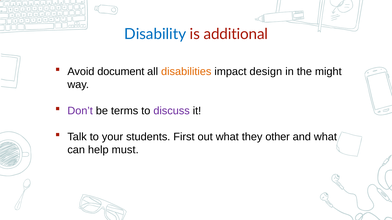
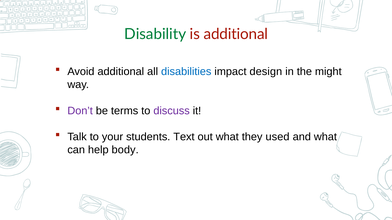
Disability colour: blue -> green
Avoid document: document -> additional
disabilities colour: orange -> blue
First: First -> Text
other: other -> used
must: must -> body
